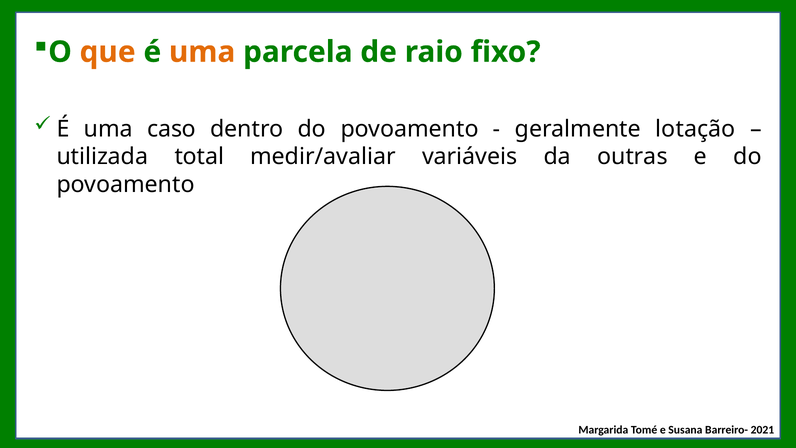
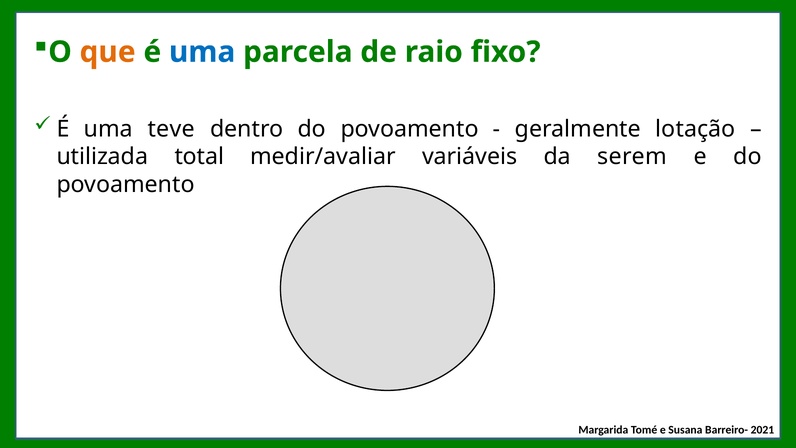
uma at (202, 52) colour: orange -> blue
caso: caso -> teve
outras: outras -> serem
